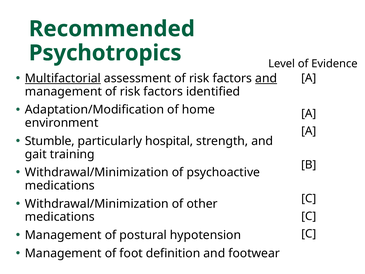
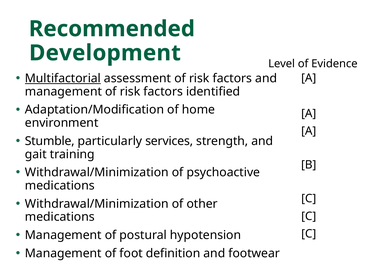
Psychotropics: Psychotropics -> Development
and at (266, 78) underline: present -> none
hospital: hospital -> services
